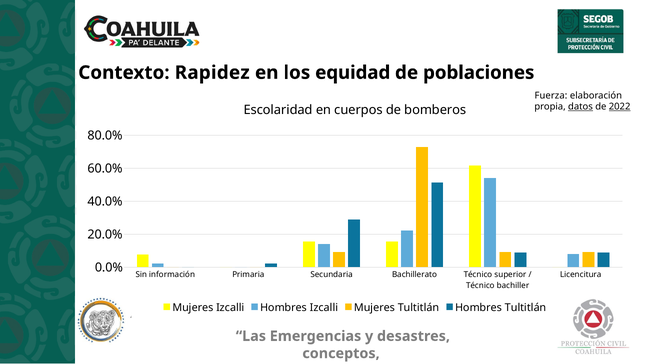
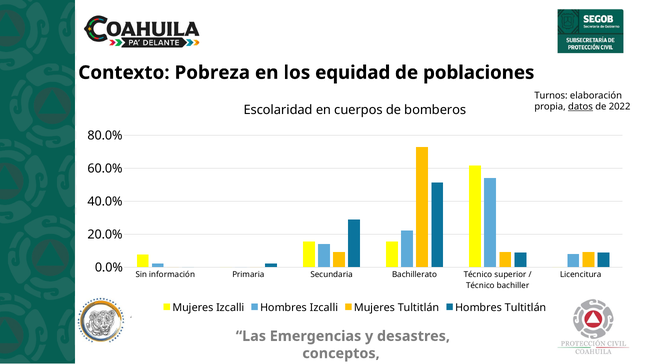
Rapidez: Rapidez -> Pobreza
Fuerza: Fuerza -> Turnos
2022 underline: present -> none
